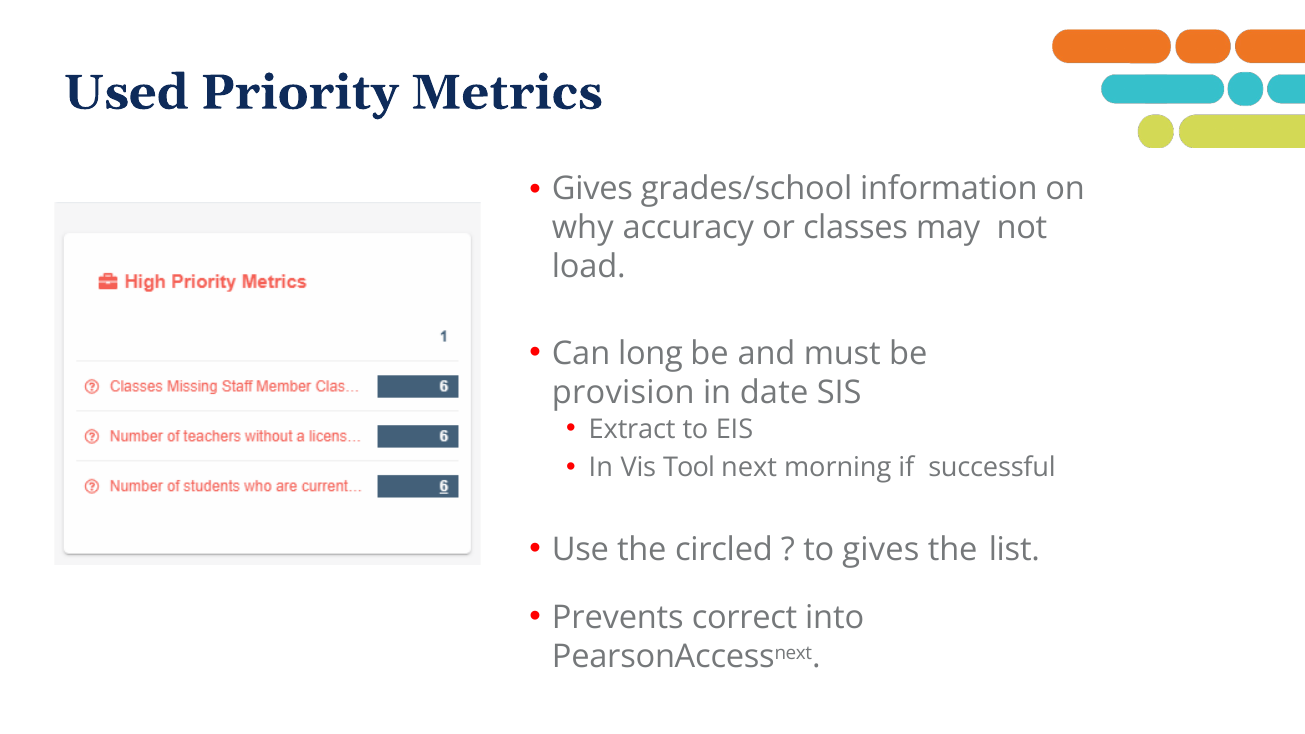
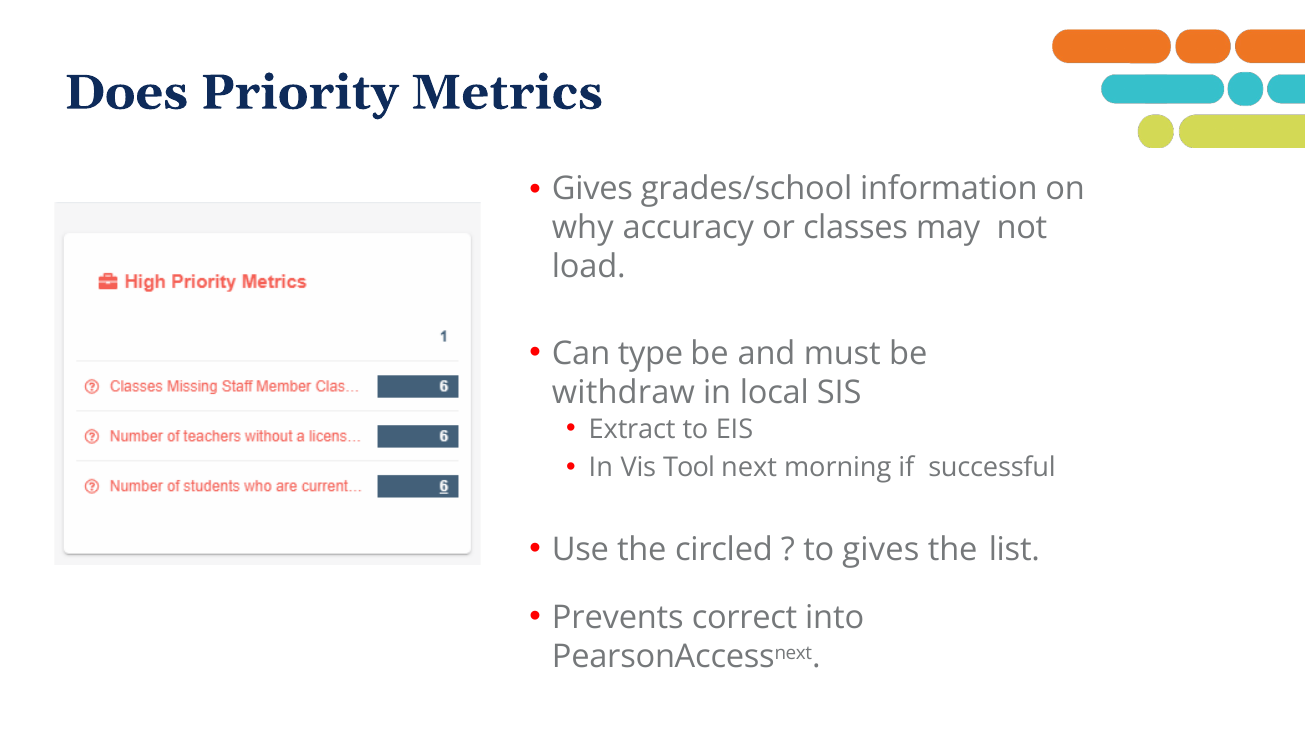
Used: Used -> Does
long: long -> type
provision: provision -> withdraw
date: date -> local
